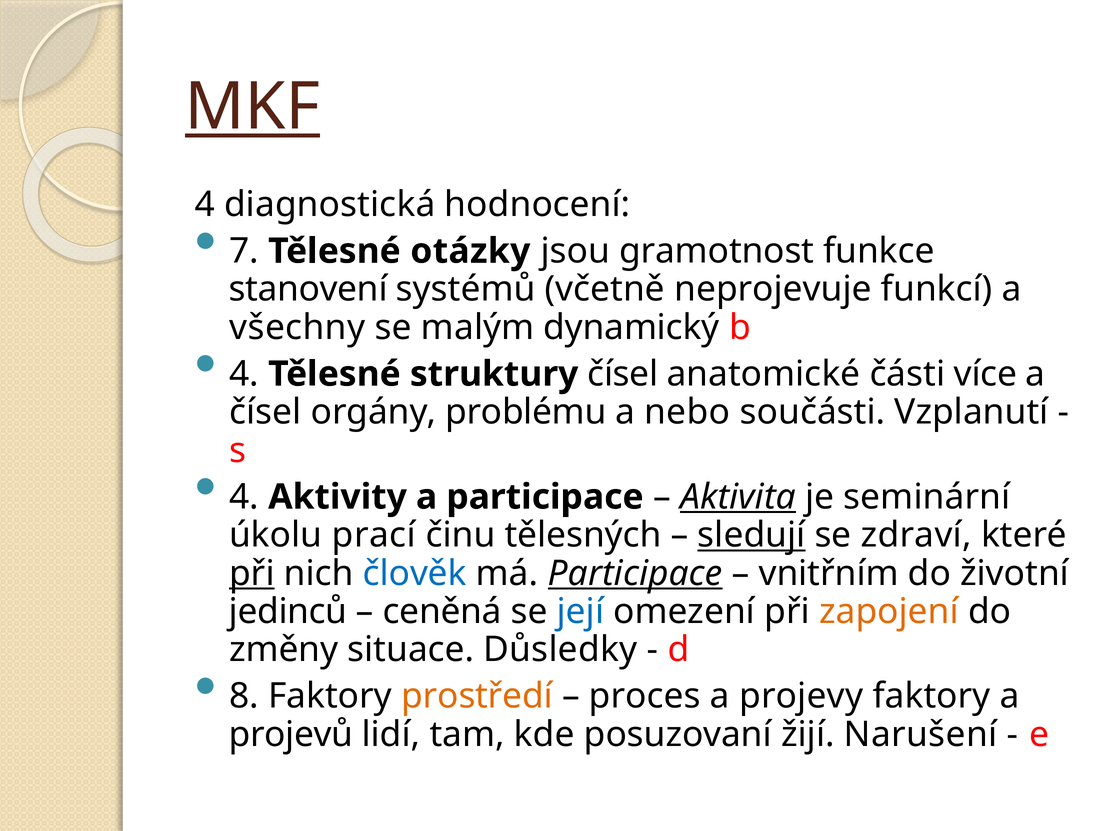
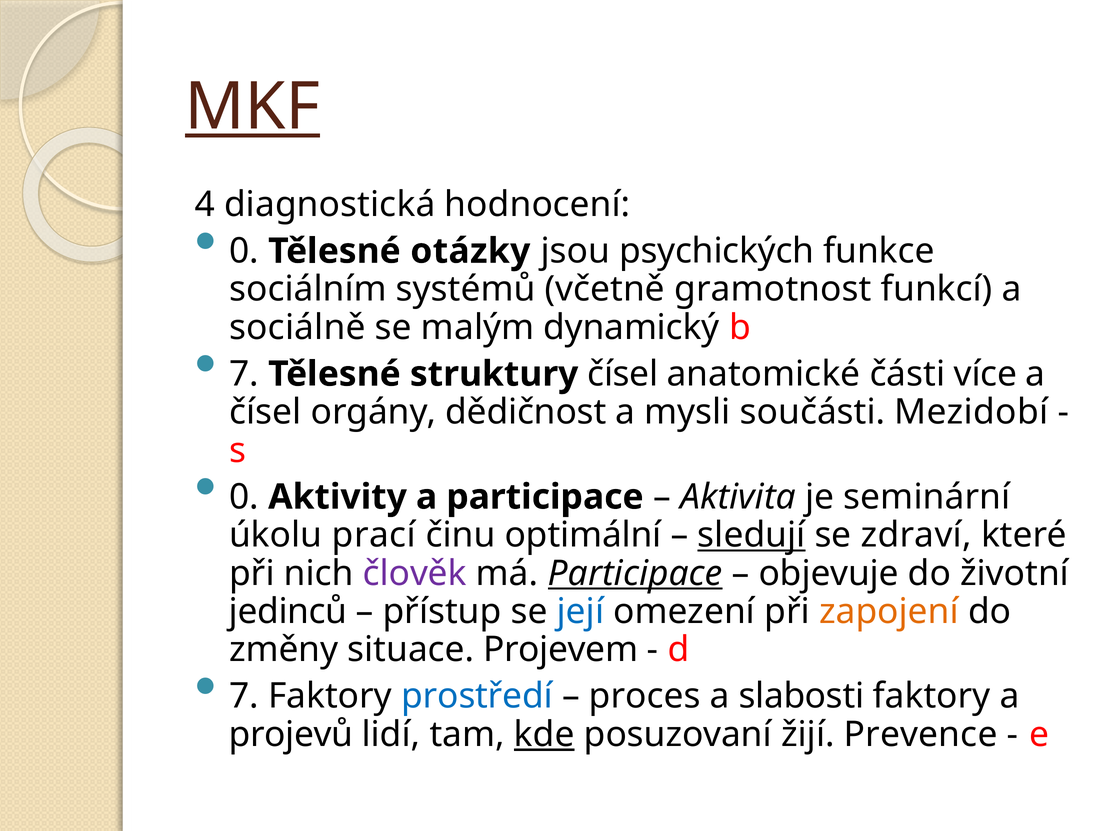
7 at (244, 251): 7 -> 0
gramotnost: gramotnost -> psychických
stanovení: stanovení -> sociálním
neprojevuje: neprojevuje -> gramotnost
všechny: všechny -> sociálně
4 at (244, 374): 4 -> 7
problému: problému -> dědičnost
nebo: nebo -> mysli
Vzplanutí: Vzplanutí -> Mezidobí
4 at (244, 497): 4 -> 0
Aktivita underline: present -> none
tělesných: tělesných -> optimální
při at (252, 573) underline: present -> none
člověk colour: blue -> purple
vnitřním: vnitřním -> objevuje
ceněná: ceněná -> přístup
Důsledky: Důsledky -> Projevem
8 at (244, 696): 8 -> 7
prostředí colour: orange -> blue
projevy: projevy -> slabosti
kde underline: none -> present
Narušení: Narušení -> Prevence
